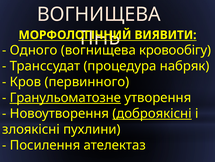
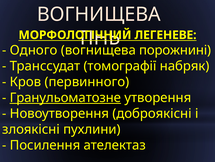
ВИЯВИТИ: ВИЯВИТИ -> ЛЕГЕНЕВЕ
кровообігу: кровообігу -> порожнині
процедура: процедура -> томографії
доброякісні underline: present -> none
